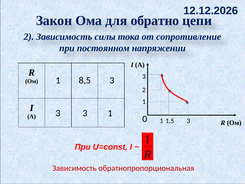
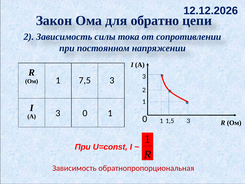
сопротивление: сопротивление -> сопротивлении
8,5: 8,5 -> 7,5
3 at (85, 113): 3 -> 0
